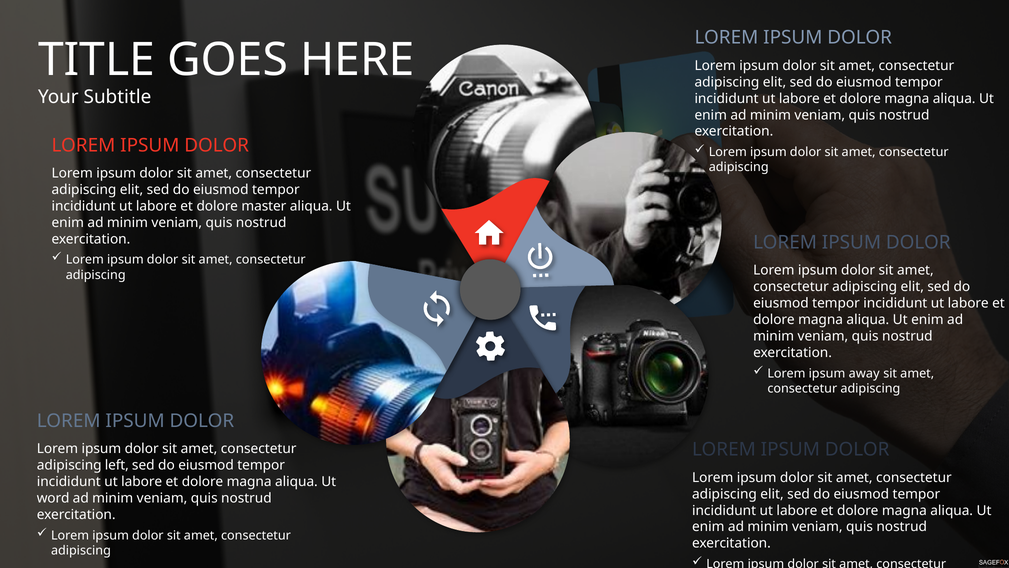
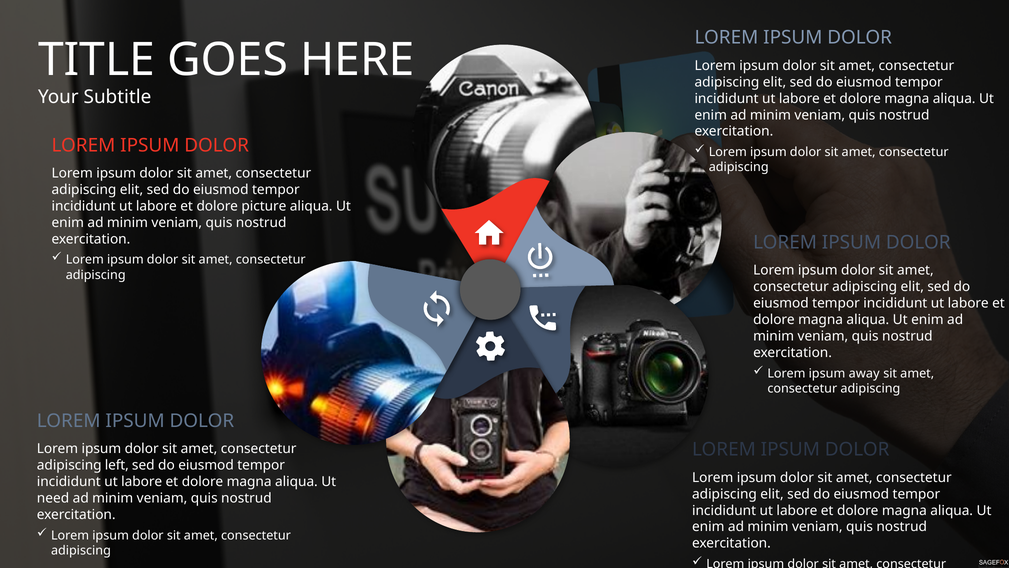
master: master -> picture
word: word -> need
